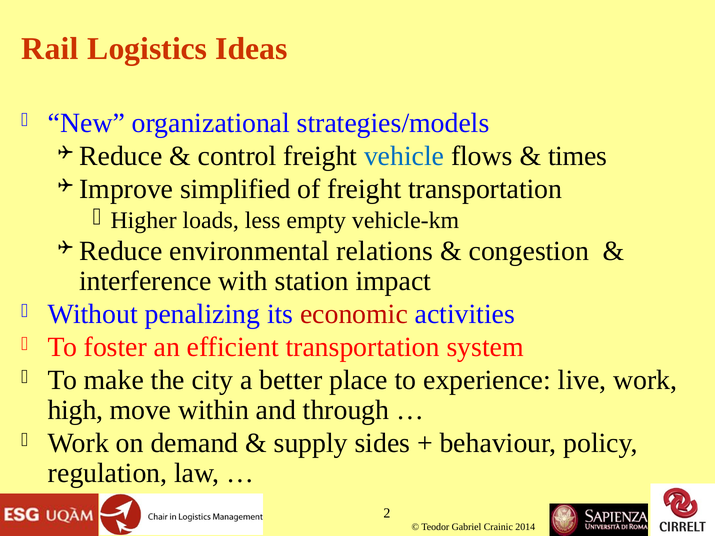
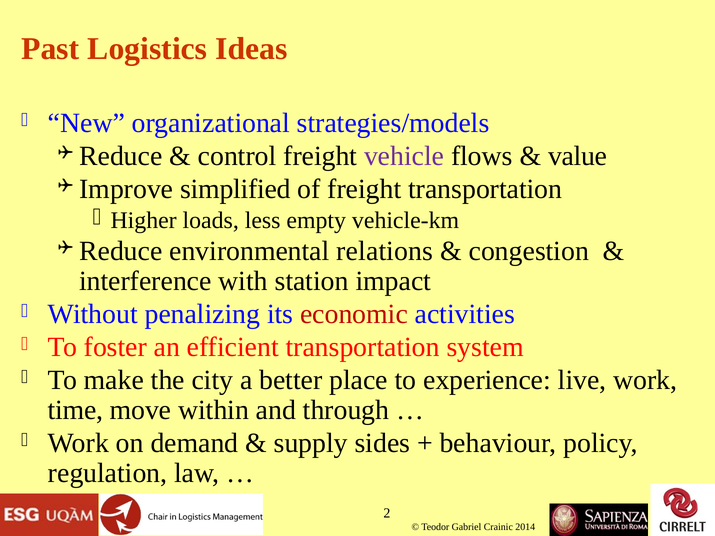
Rail: Rail -> Past
vehicle colour: blue -> purple
times: times -> value
high: high -> time
